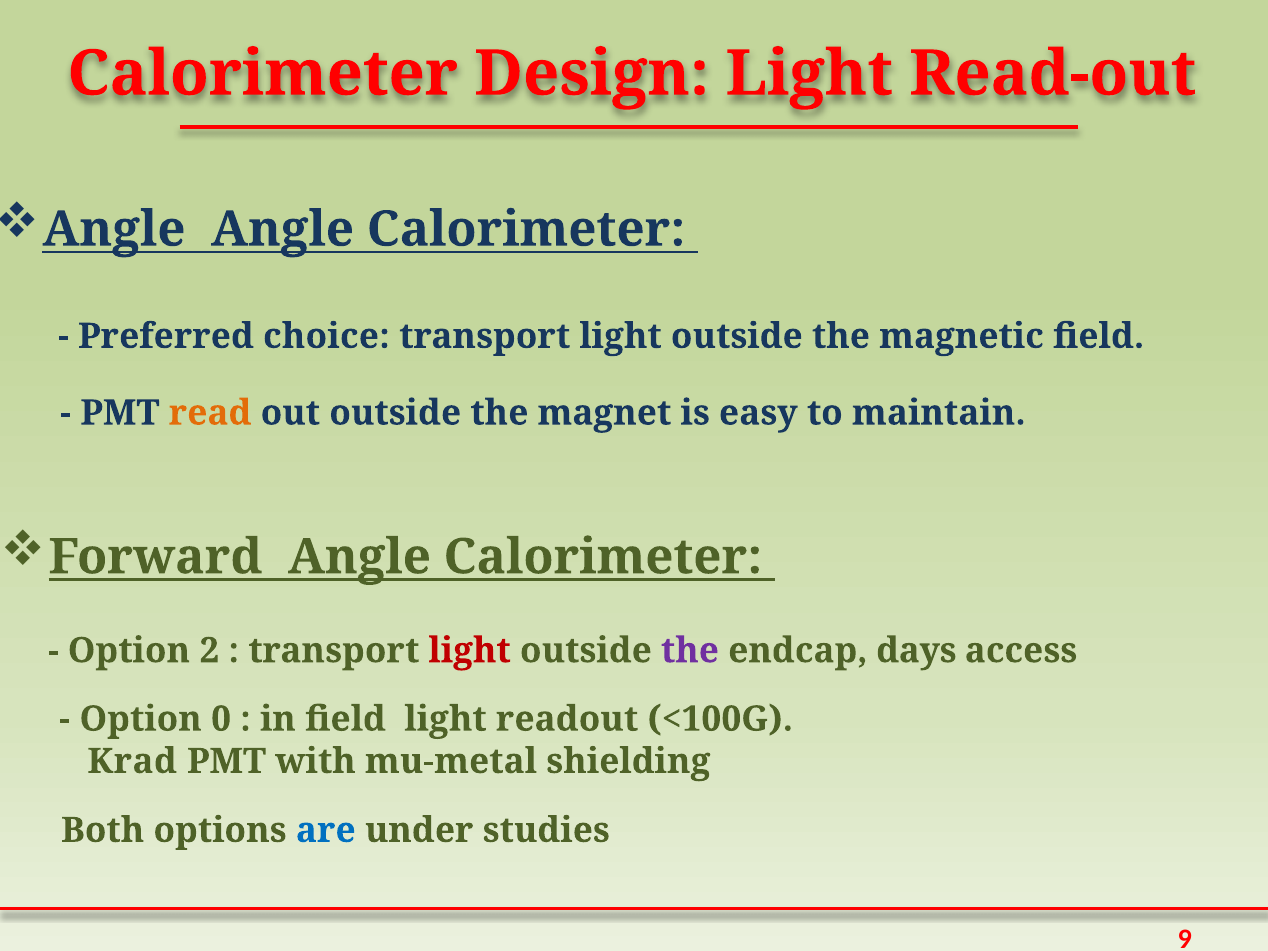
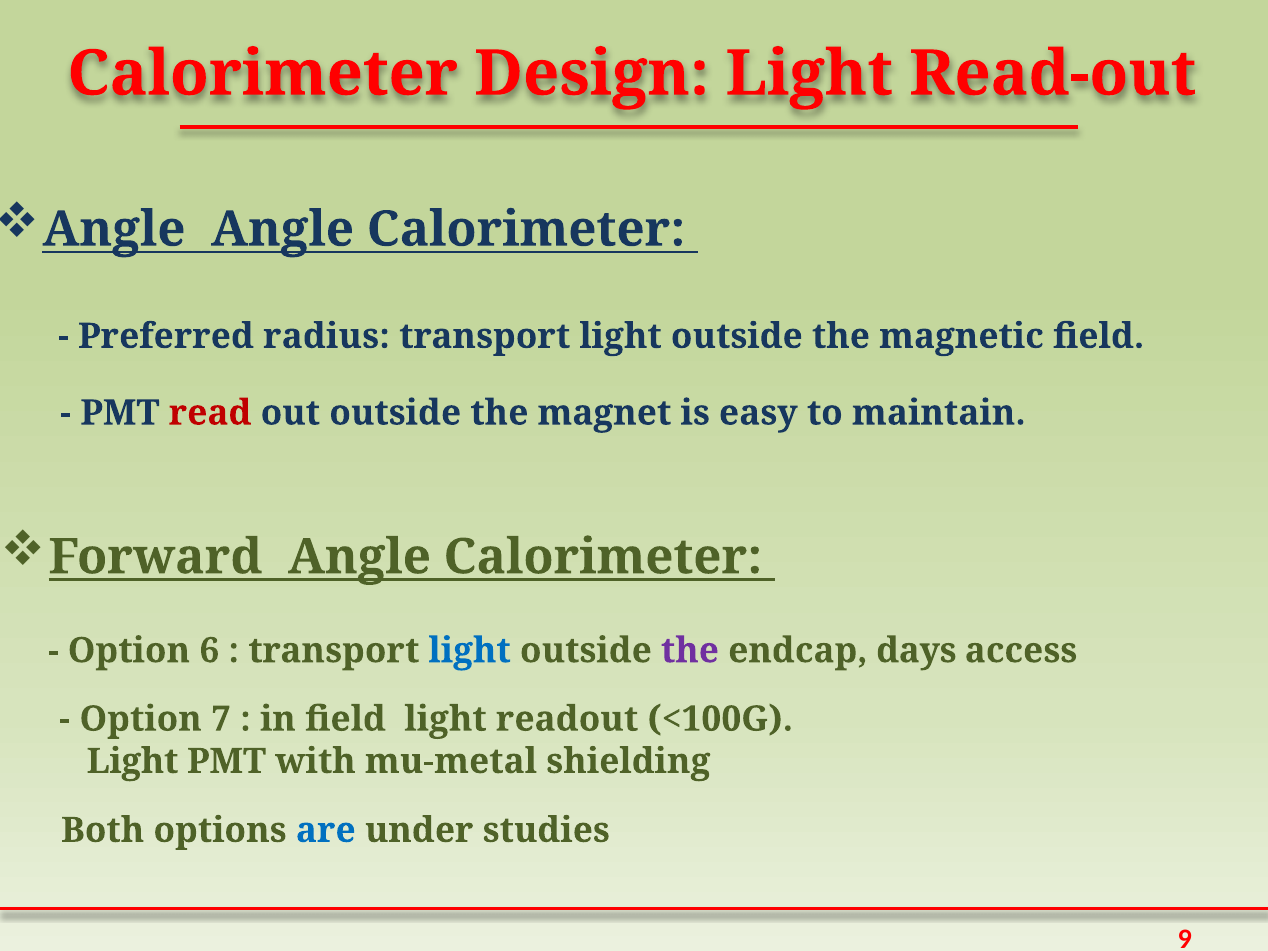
choice: choice -> radius
read colour: orange -> red
2: 2 -> 6
light at (470, 651) colour: red -> blue
0: 0 -> 7
Krad at (132, 761): Krad -> Light
